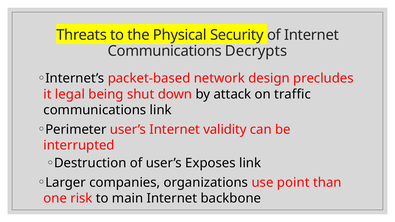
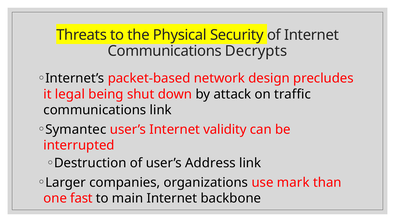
Perimeter: Perimeter -> Symantec
Exposes: Exposes -> Address
point: point -> mark
risk: risk -> fast
